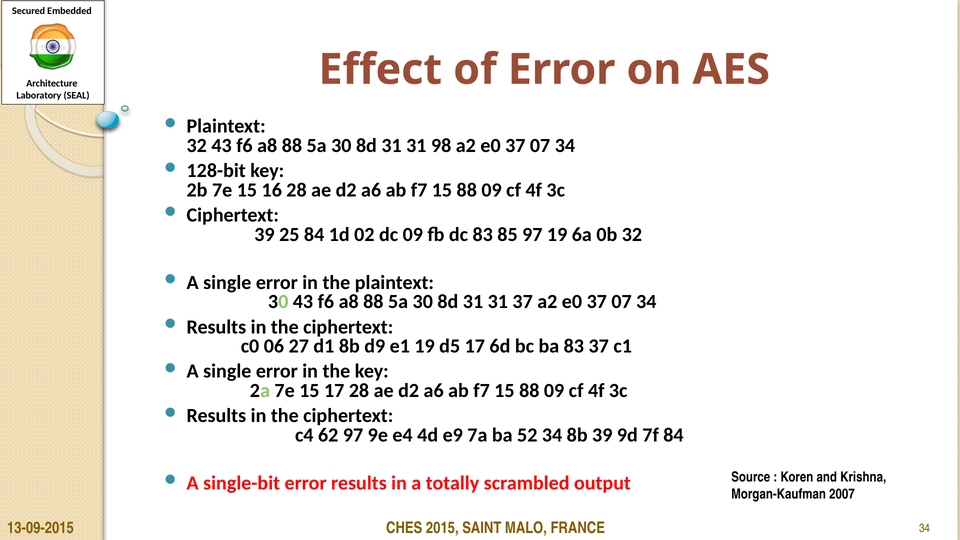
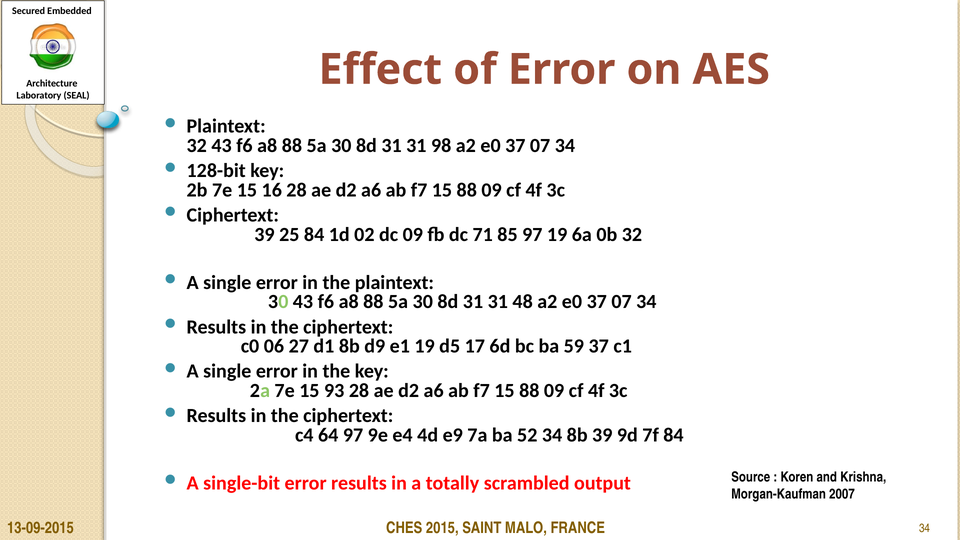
dc 83: 83 -> 71
31 37: 37 -> 48
ba 83: 83 -> 59
15 17: 17 -> 93
62: 62 -> 64
